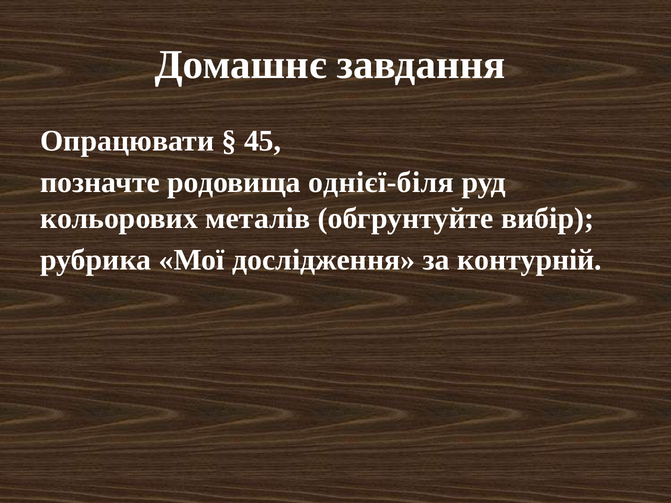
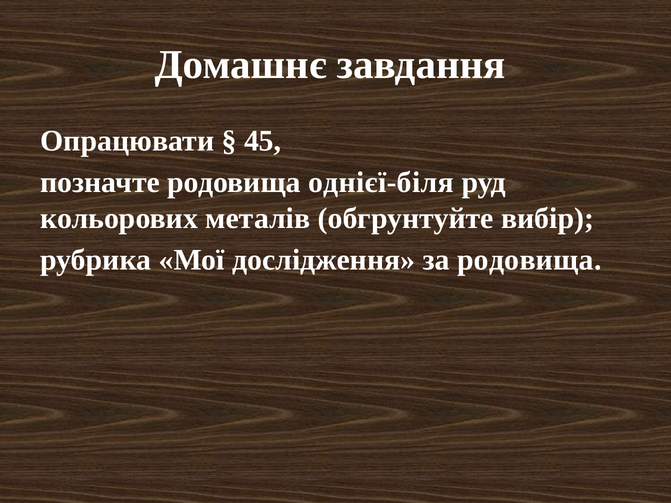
за контурній: контурній -> родовища
